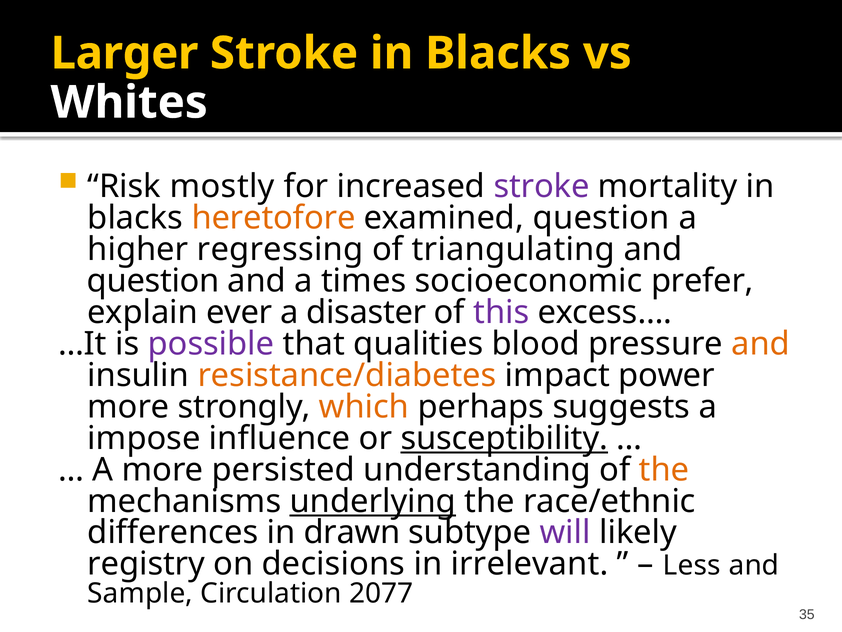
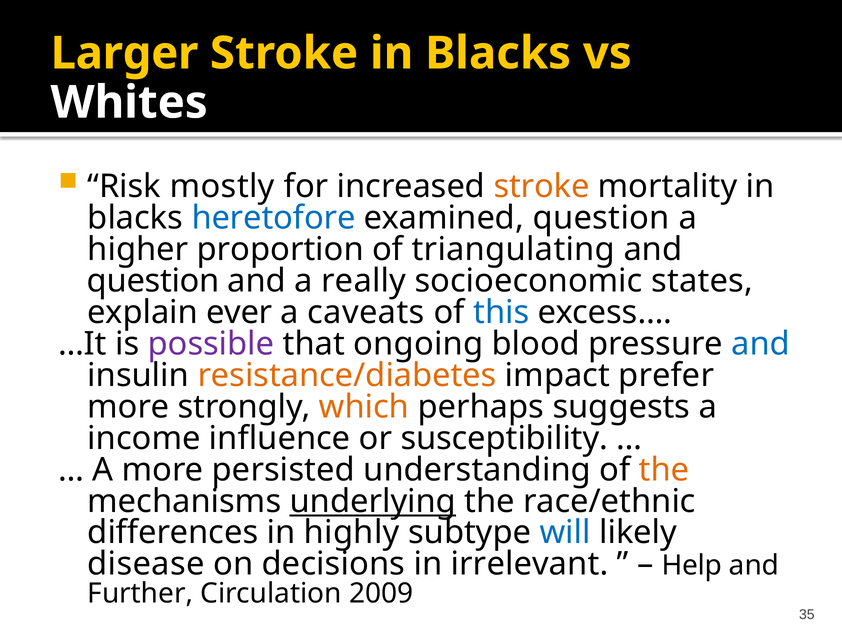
stroke at (542, 186) colour: purple -> orange
heretofore colour: orange -> blue
regressing: regressing -> proportion
times: times -> really
prefer: prefer -> states
disaster: disaster -> caveats
this colour: purple -> blue
qualities: qualities -> ongoing
and at (761, 343) colour: orange -> blue
power: power -> prefer
impose: impose -> income
susceptibility underline: present -> none
drawn: drawn -> highly
will colour: purple -> blue
registry: registry -> disease
Less: Less -> Help
Sample: Sample -> Further
2077: 2077 -> 2009
